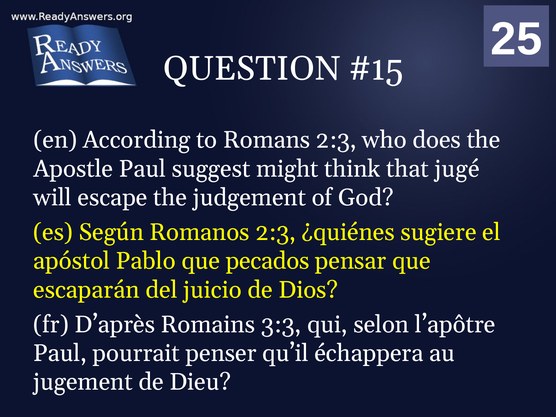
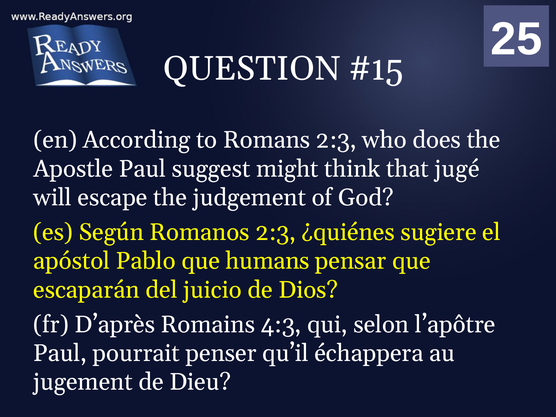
pecados: pecados -> humans
3:3: 3:3 -> 4:3
